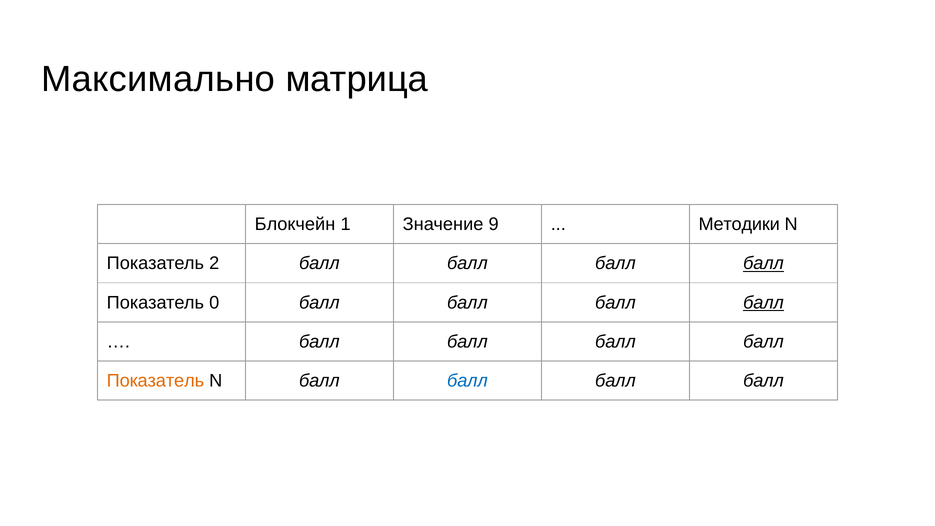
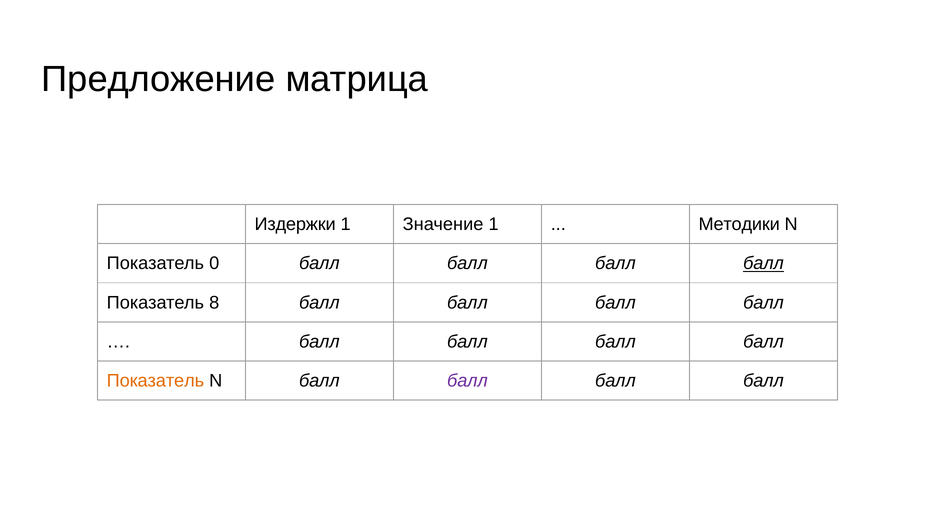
Максимально: Максимально -> Предложение
Блокчейн: Блокчейн -> Издержки
Значение 9: 9 -> 1
2: 2 -> 0
0: 0 -> 8
балл at (763, 303) underline: present -> none
балл at (467, 381) colour: blue -> purple
